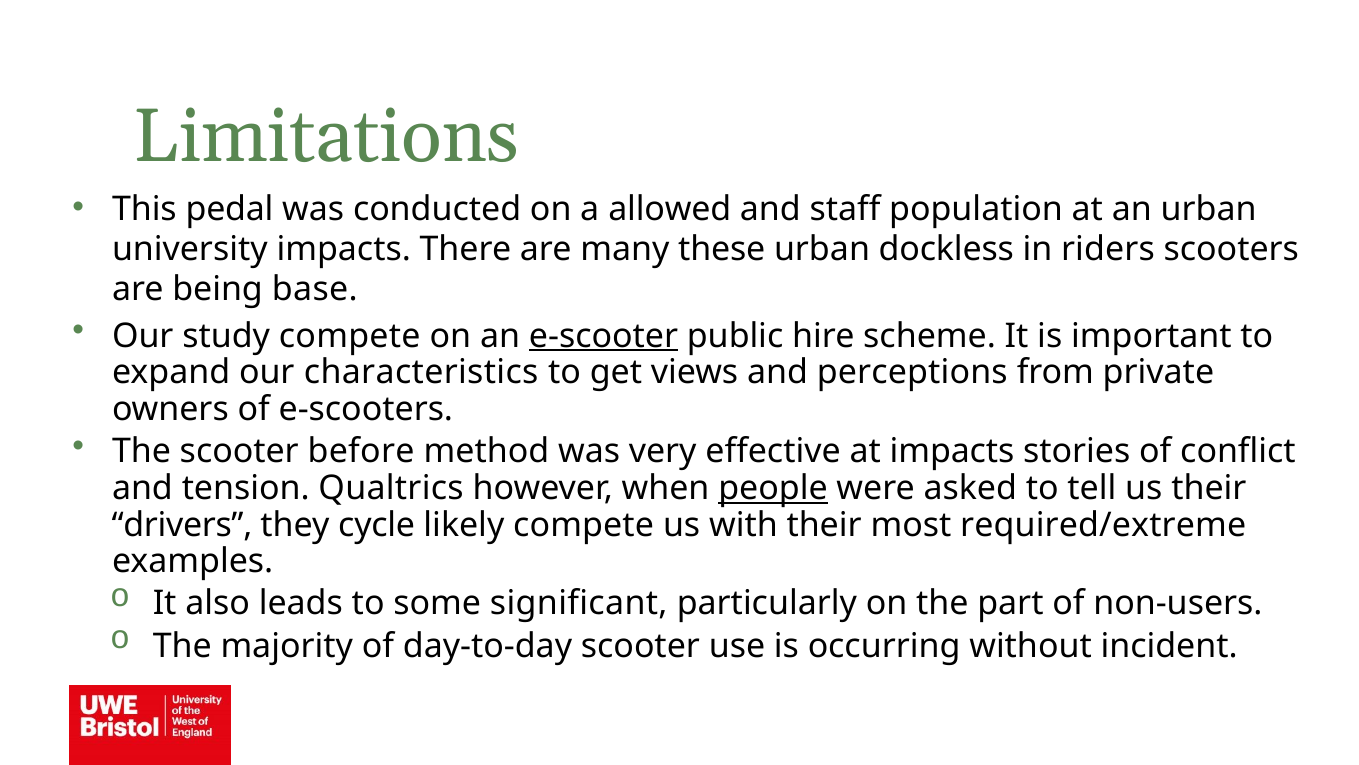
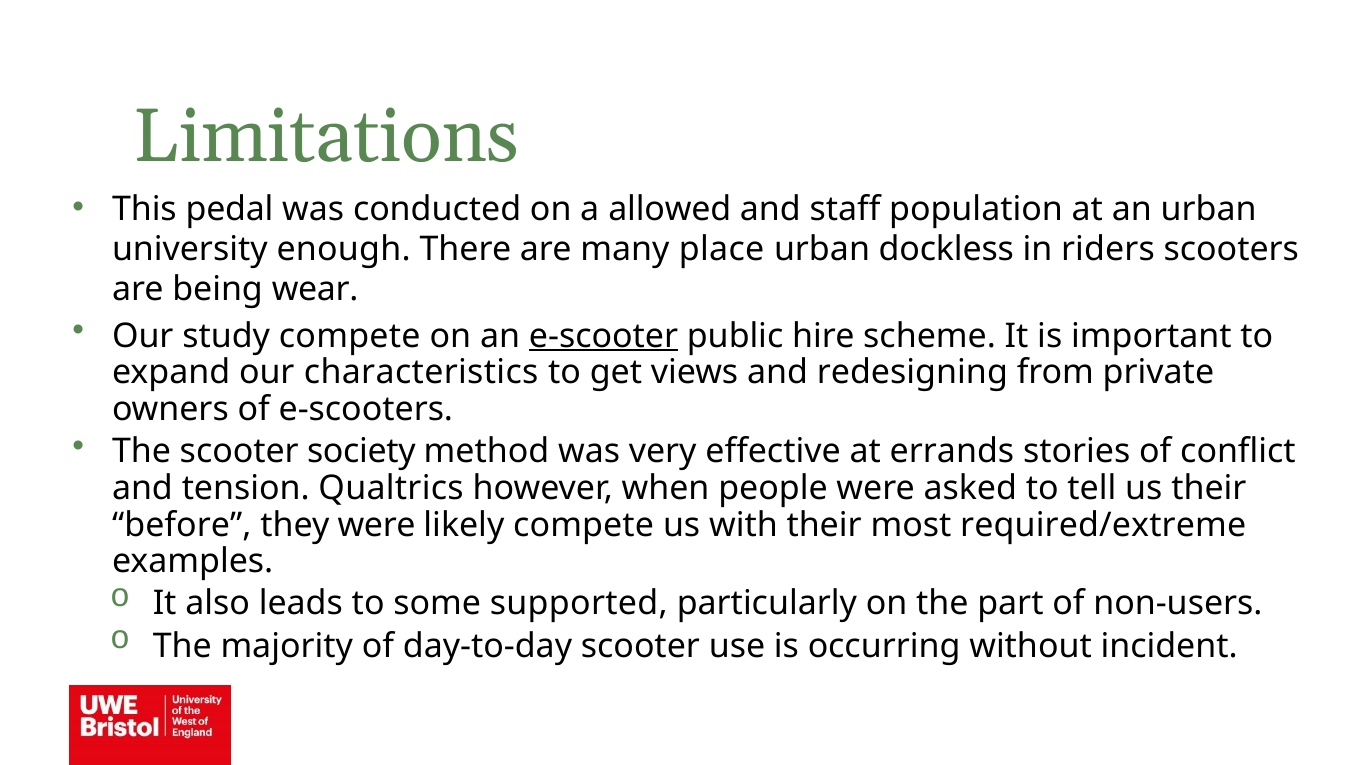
university impacts: impacts -> enough
these: these -> place
base: base -> wear
perceptions: perceptions -> redesigning
before: before -> society
at impacts: impacts -> errands
people underline: present -> none
drivers: drivers -> before
they cycle: cycle -> were
significant: significant -> supported
